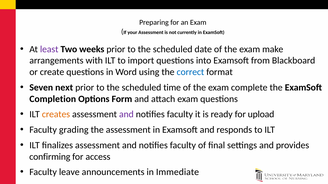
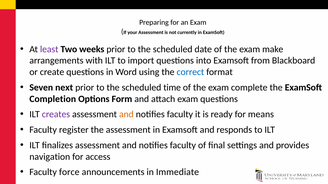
creates colour: orange -> purple
and at (126, 115) colour: purple -> orange
upload: upload -> means
grading: grading -> register
confirming: confirming -> navigation
leave: leave -> force
